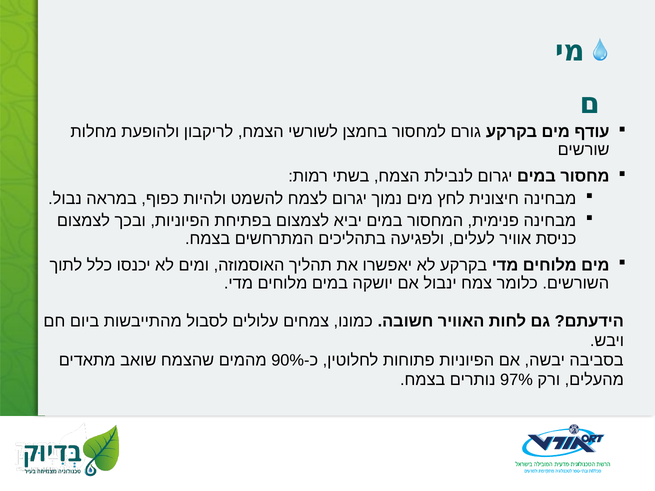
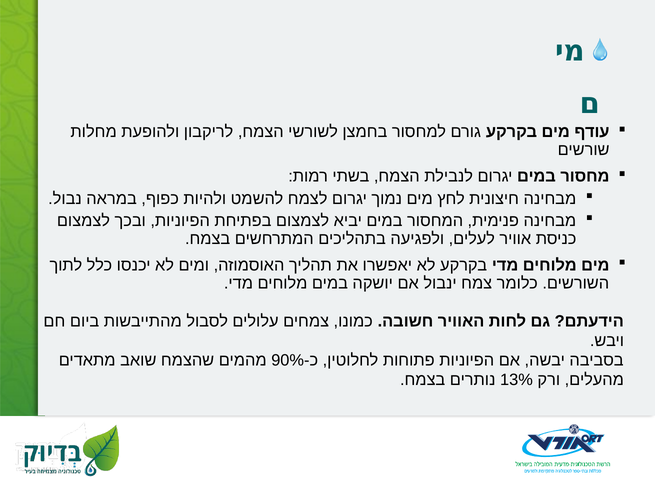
97%: 97% -> 13%
